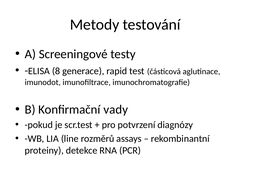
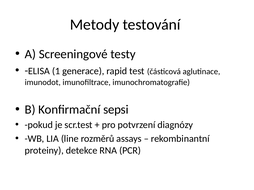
8: 8 -> 1
vady: vady -> sepsi
